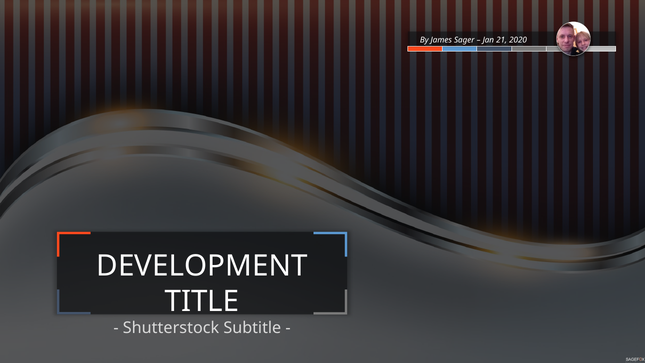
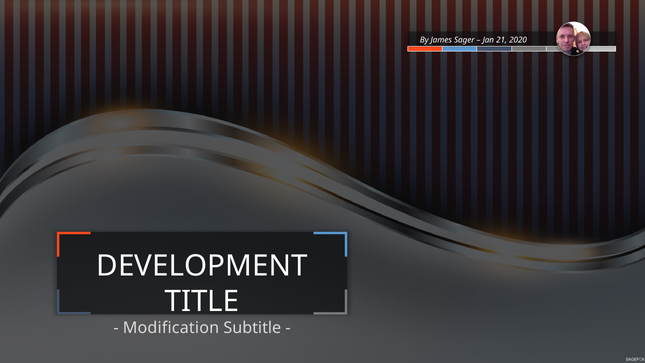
Shutterstock: Shutterstock -> Modification
